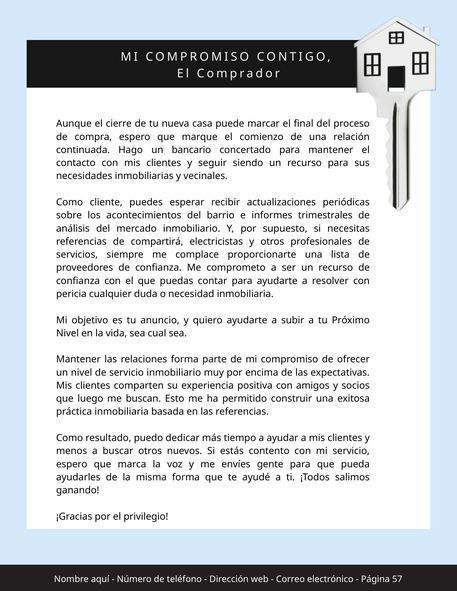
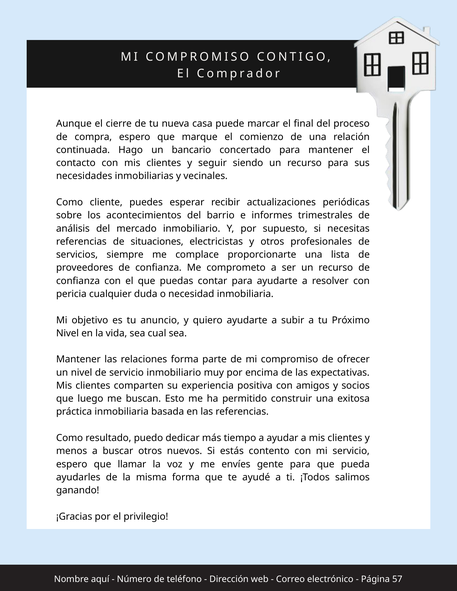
compartirá: compartirá -> situaciones
marca: marca -> llamar
